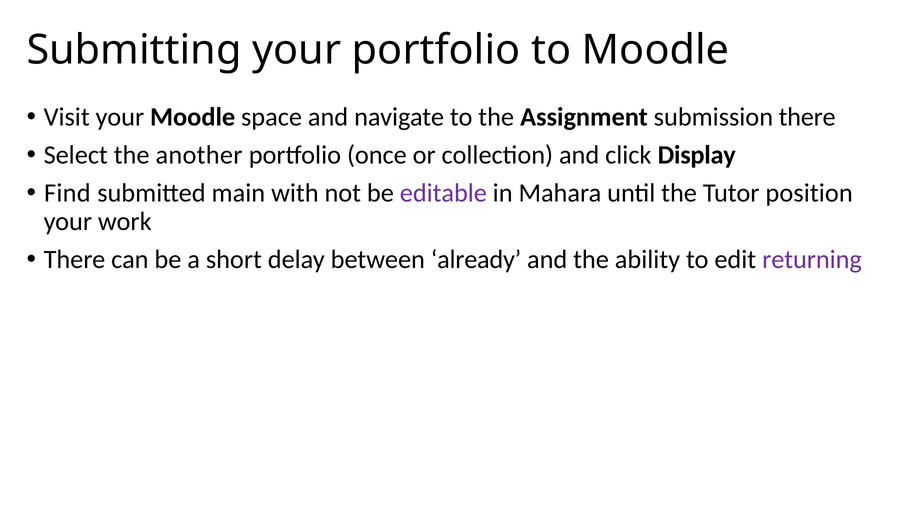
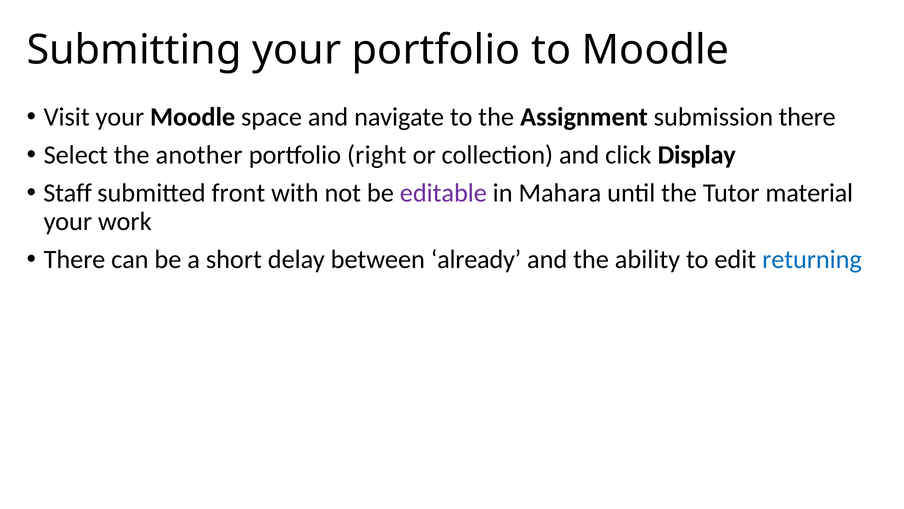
once: once -> right
Find: Find -> Staff
main: main -> front
position: position -> material
returning colour: purple -> blue
